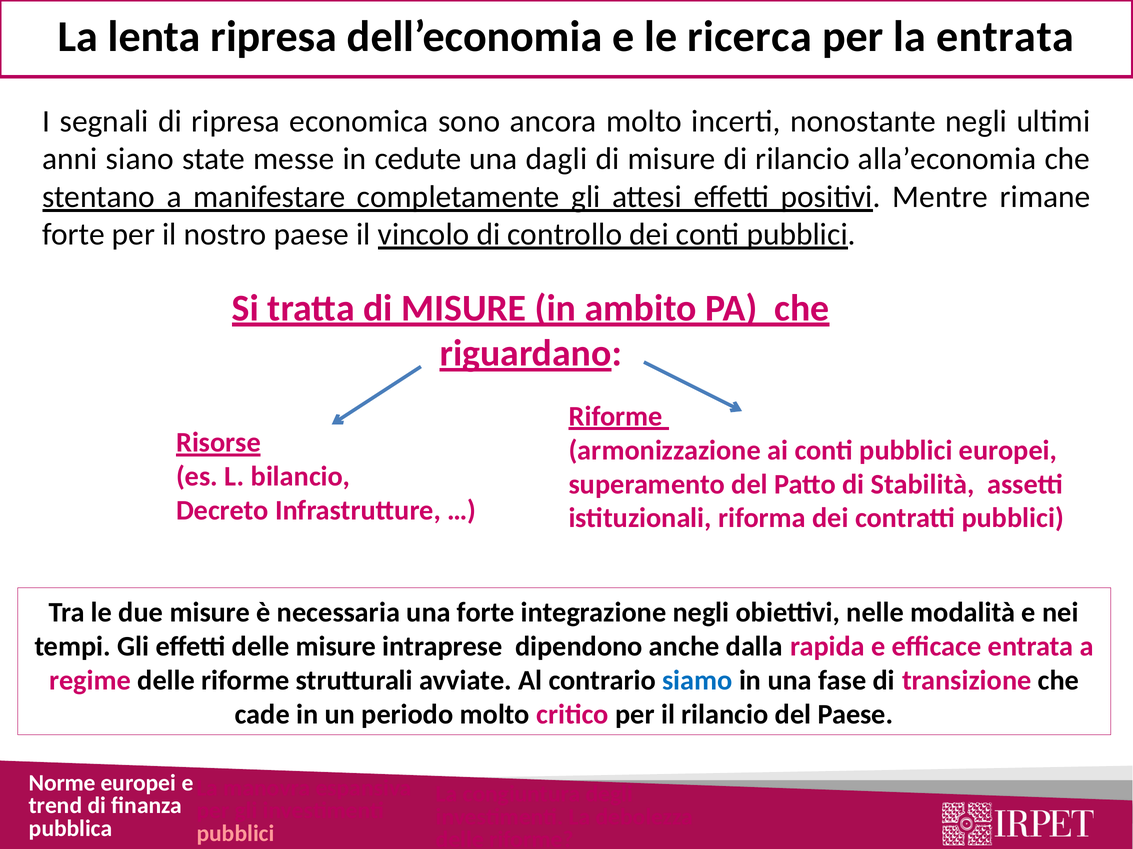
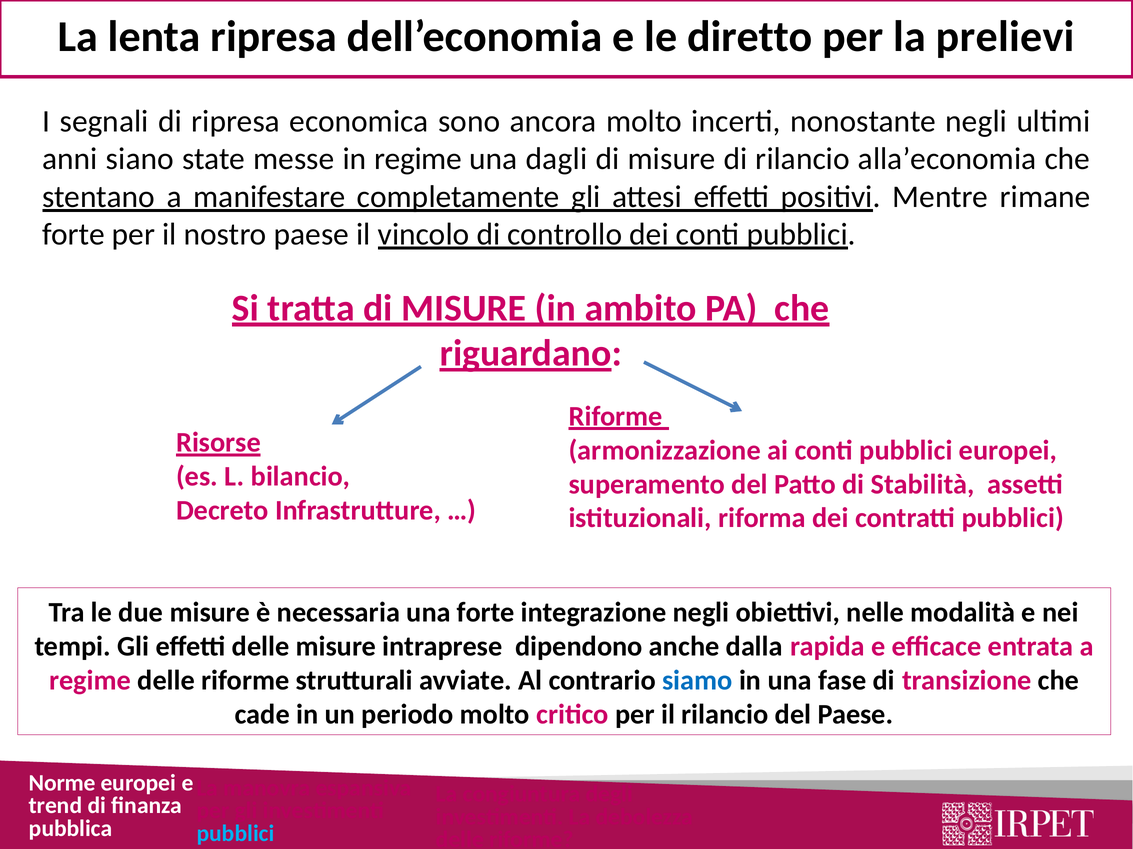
ricerca: ricerca -> diretto
la entrata: entrata -> prelievi
in cedute: cedute -> regime
pubblici at (236, 834) colour: pink -> light blue
